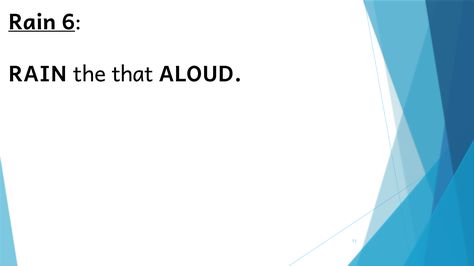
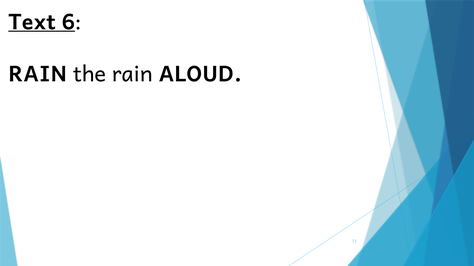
Rain at (32, 23): Rain -> Text
the that: that -> rain
